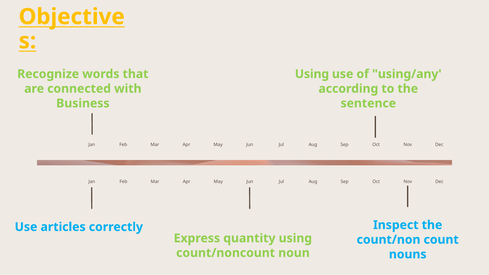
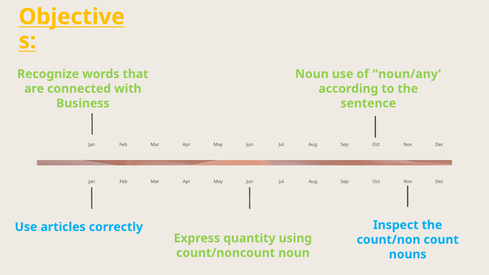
Using at (312, 74): Using -> Noun
using/any: using/any -> noun/any
